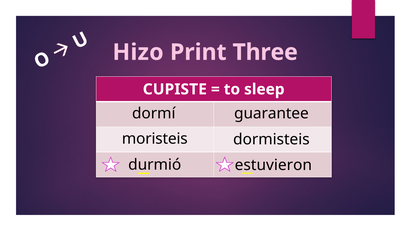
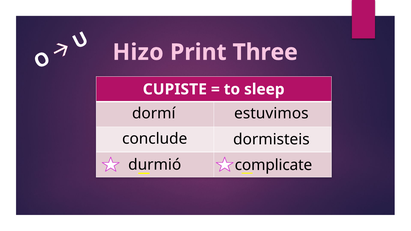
guarantee: guarantee -> estuvimos
moristeis: moristeis -> conclude
estuvieron: estuvieron -> complicate
